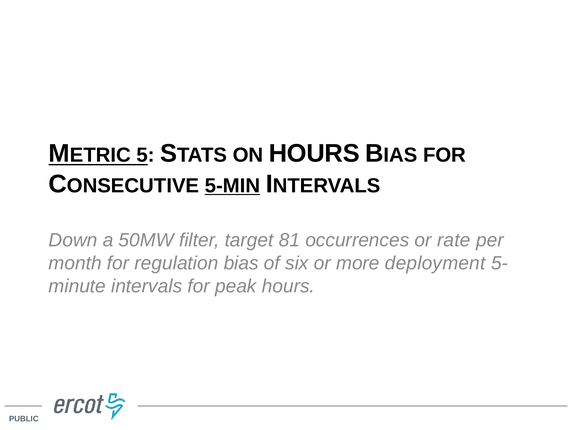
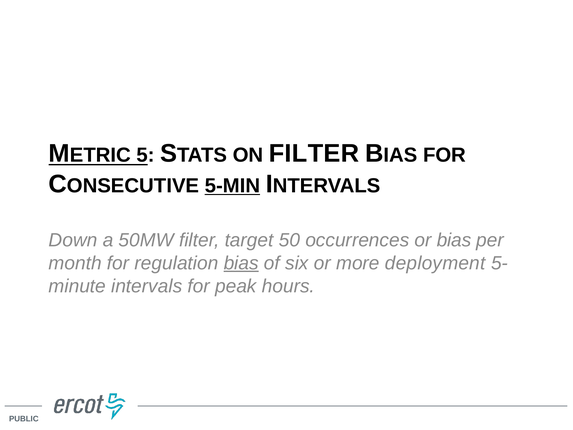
ON HOURS: HOURS -> FILTER
81: 81 -> 50
or rate: rate -> bias
bias at (241, 263) underline: none -> present
